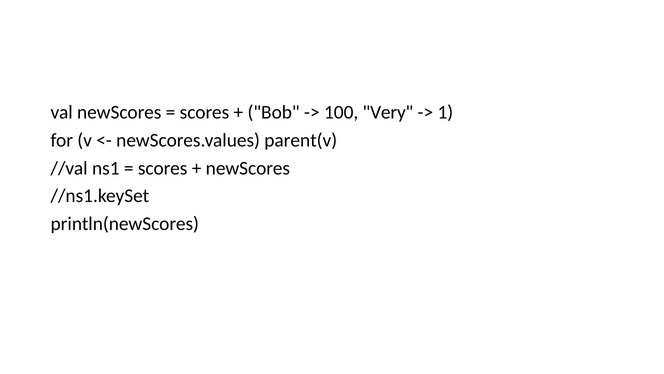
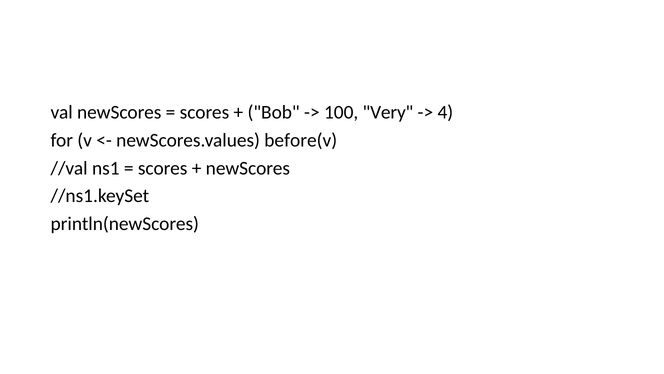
1: 1 -> 4
parent(v: parent(v -> before(v
